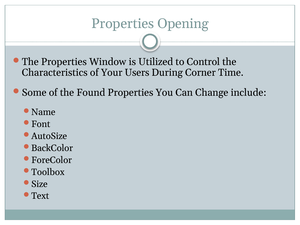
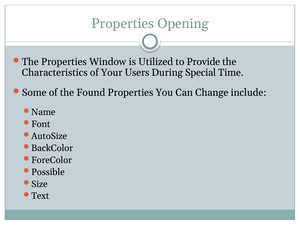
Control: Control -> Provide
Corner: Corner -> Special
Toolbox: Toolbox -> Possible
